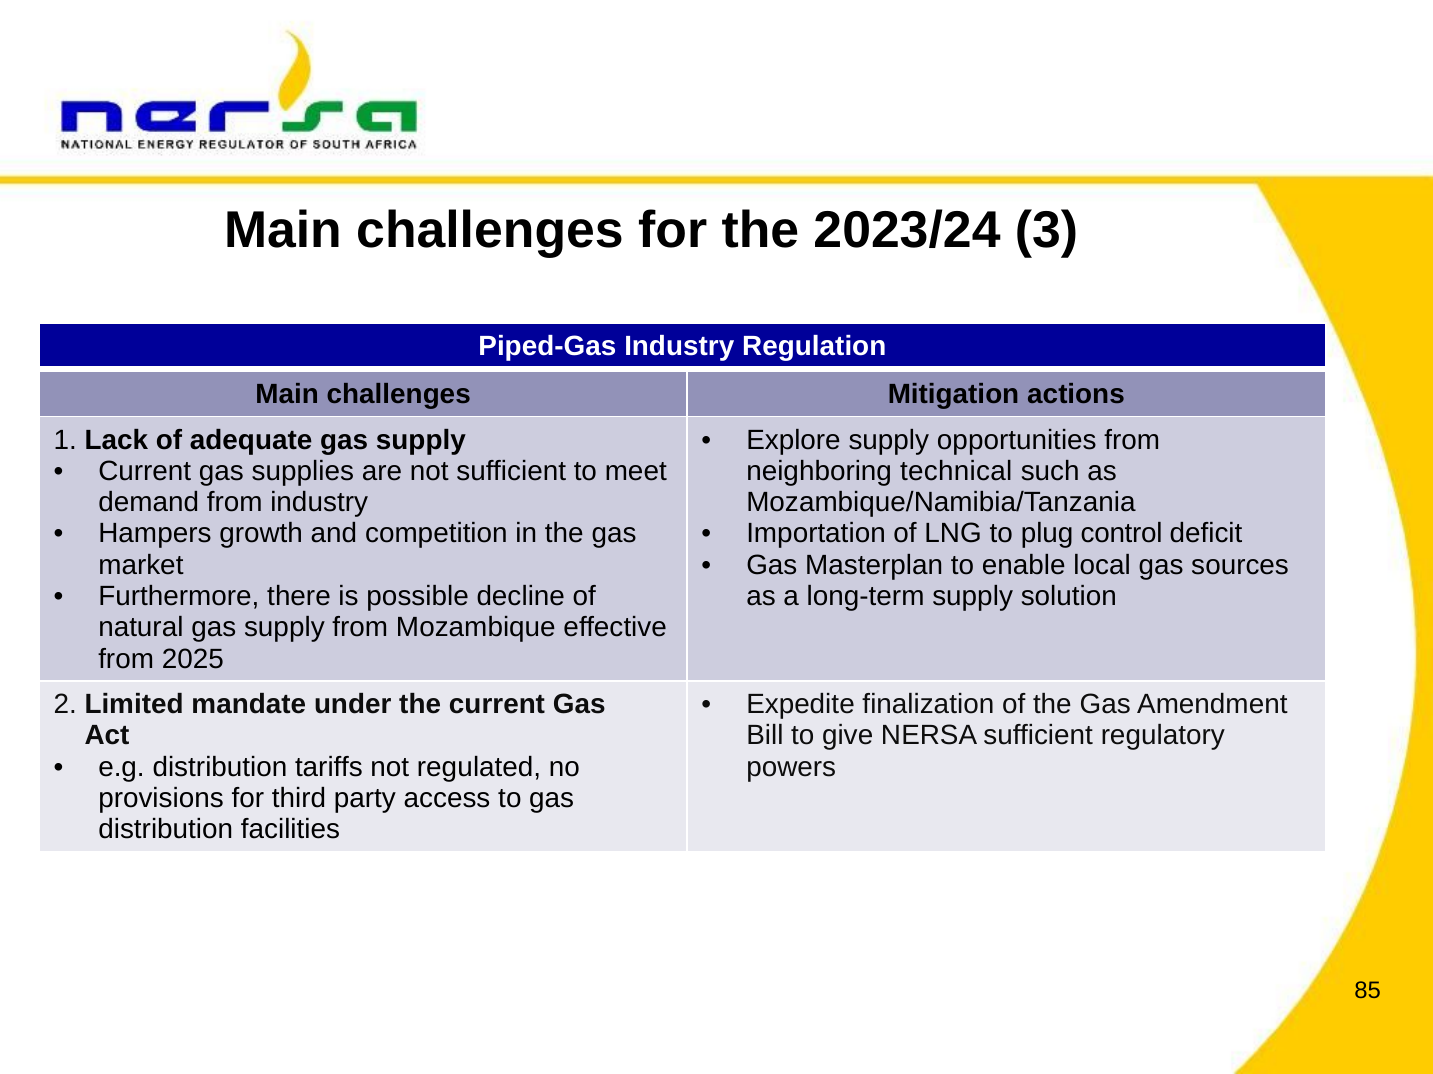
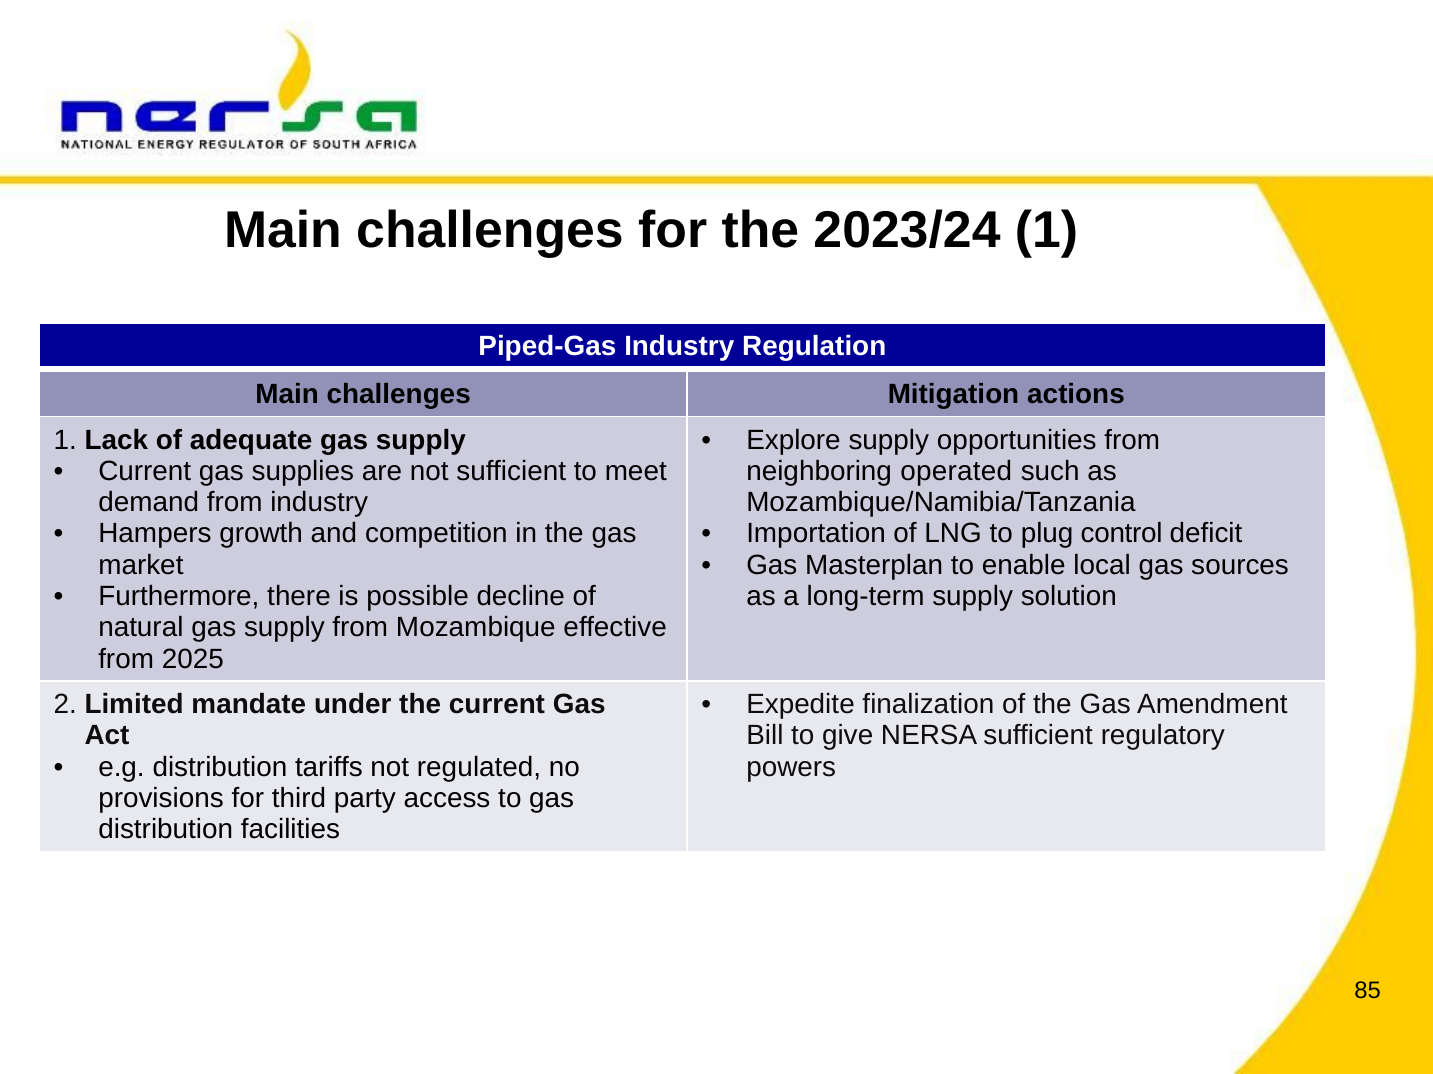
2023/24 3: 3 -> 1
technical: technical -> operated
